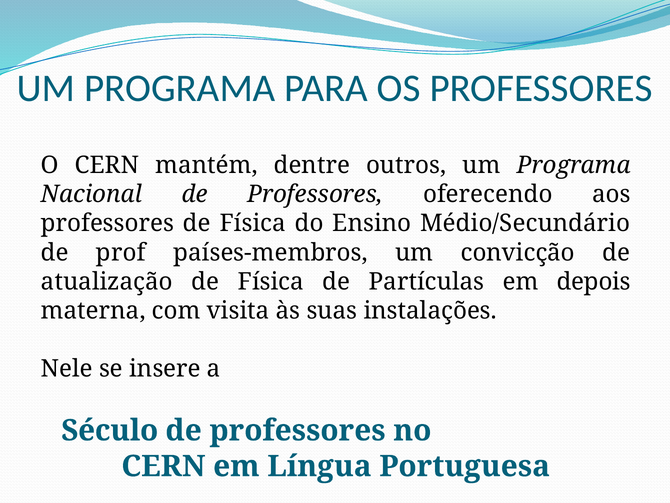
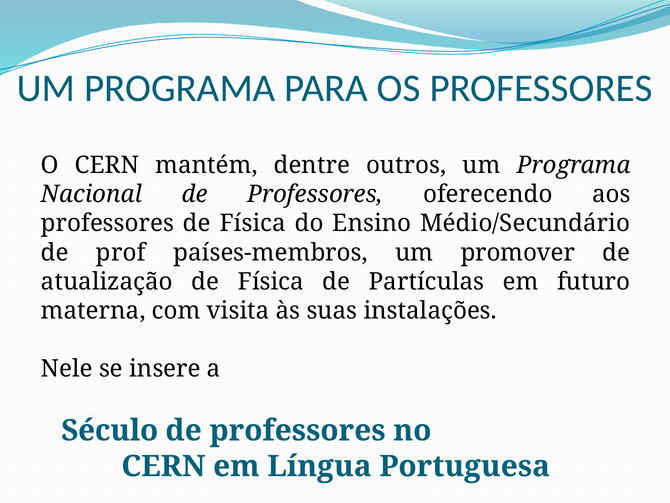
convicção: convicção -> promover
depois: depois -> futuro
